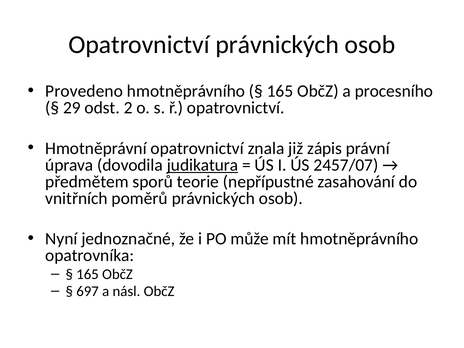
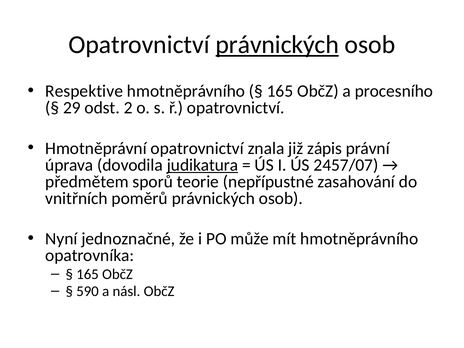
právnických at (277, 45) underline: none -> present
Provedeno: Provedeno -> Respektive
697: 697 -> 590
